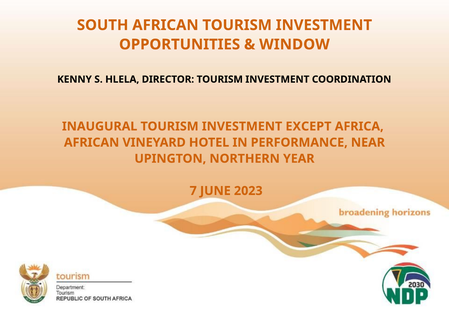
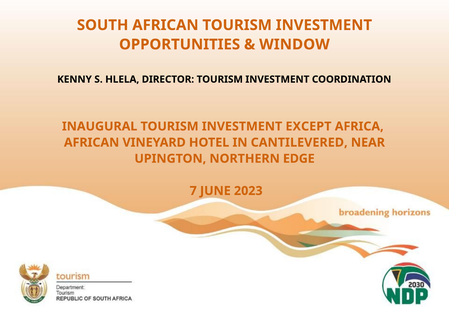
PERFORMANCE: PERFORMANCE -> CANTILEVERED
YEAR: YEAR -> EDGE
